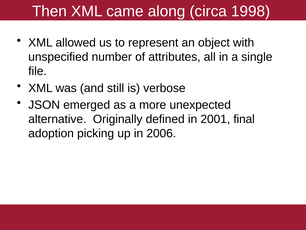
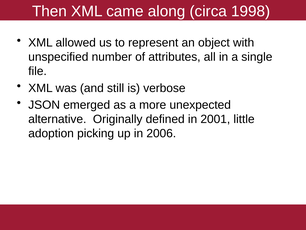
final: final -> little
